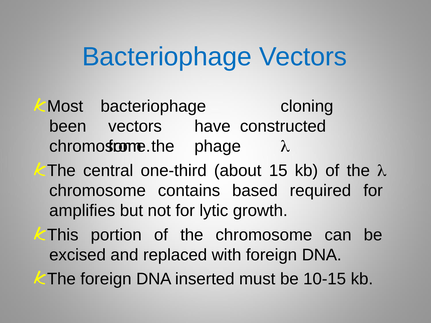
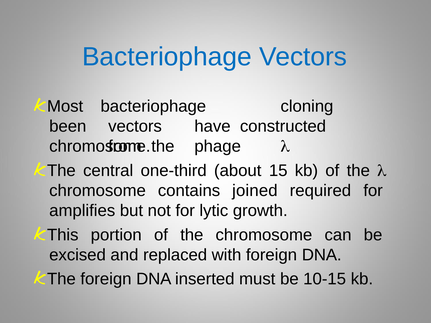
based: based -> joined
